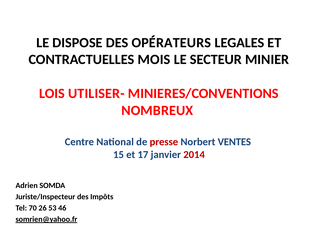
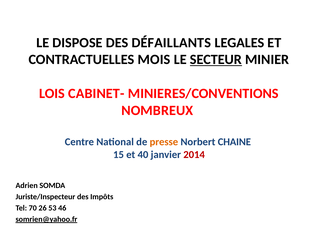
OPÉRATEURS: OPÉRATEURS -> DÉFAILLANTS
SECTEUR underline: none -> present
UTILISER-: UTILISER- -> CABINET-
presse colour: red -> orange
VENTES: VENTES -> CHAINE
17: 17 -> 40
